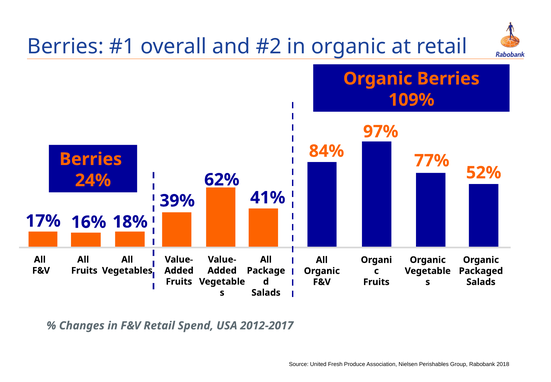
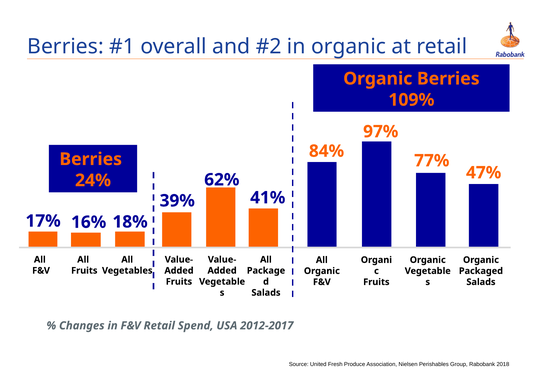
52%: 52% -> 47%
